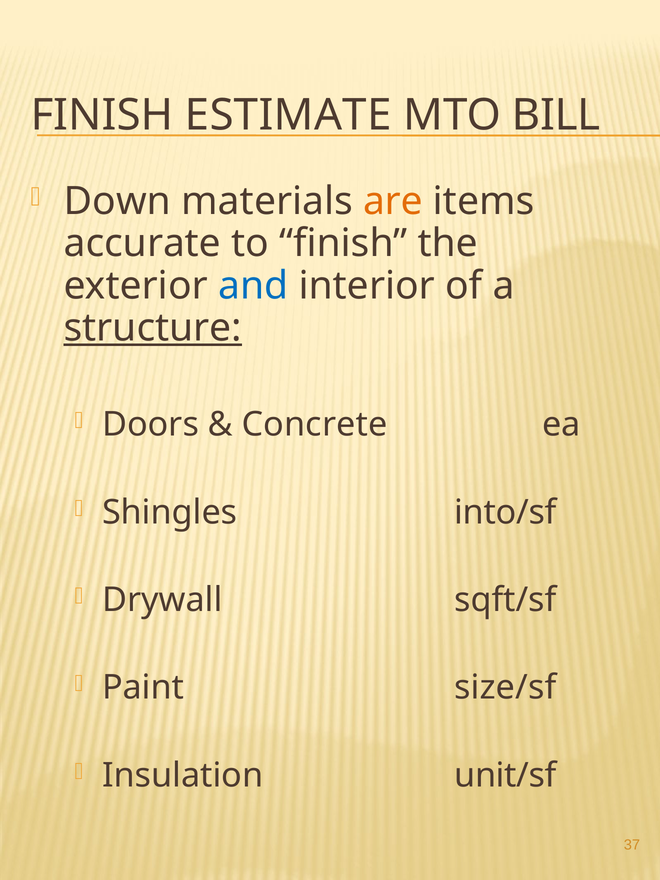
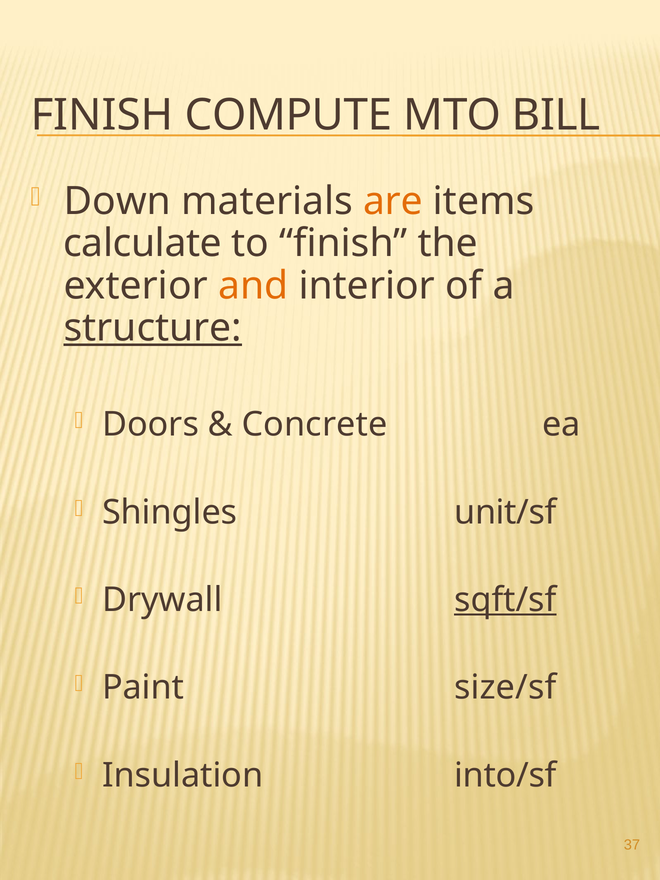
ESTIMATE: ESTIMATE -> COMPUTE
accurate: accurate -> calculate
and colour: blue -> orange
into/sf: into/sf -> unit/sf
sqft/sf underline: none -> present
unit/sf: unit/sf -> into/sf
